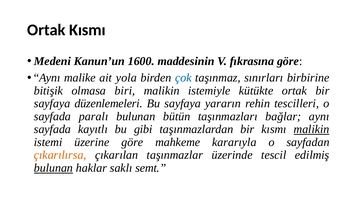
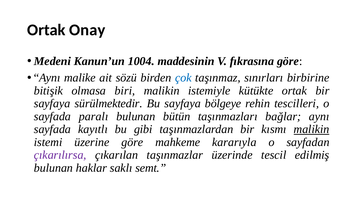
Ortak Kısmı: Kısmı -> Onay
1600: 1600 -> 1004
yola: yola -> sözü
düzenlemeleri: düzenlemeleri -> sürülmektedir
yararın: yararın -> bölgeye
çıkarılırsa colour: orange -> purple
bulunan at (53, 168) underline: present -> none
